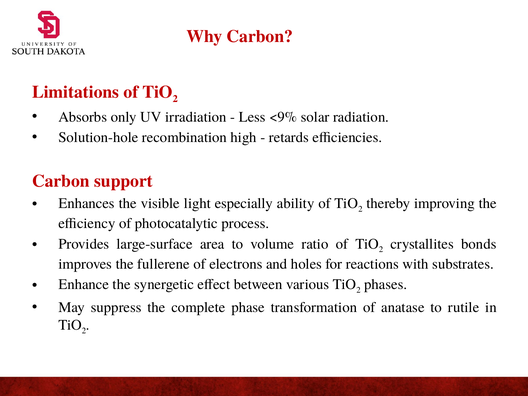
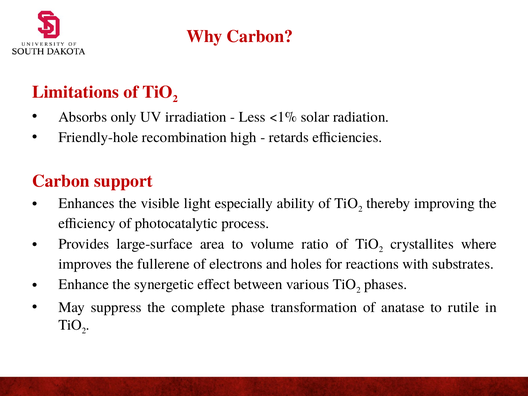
<9%: <9% -> <1%
Solution-hole: Solution-hole -> Friendly-hole
bonds: bonds -> where
